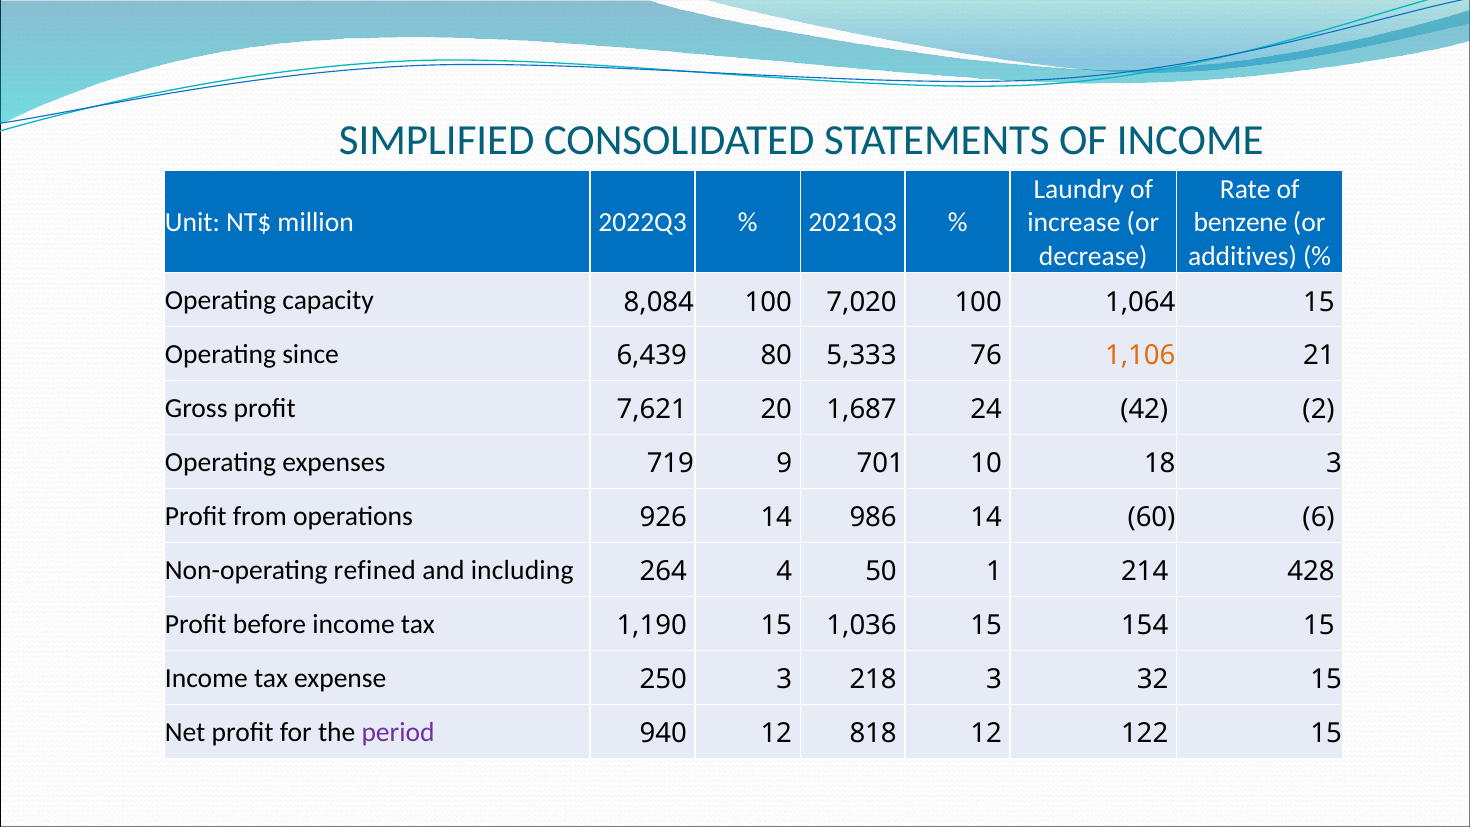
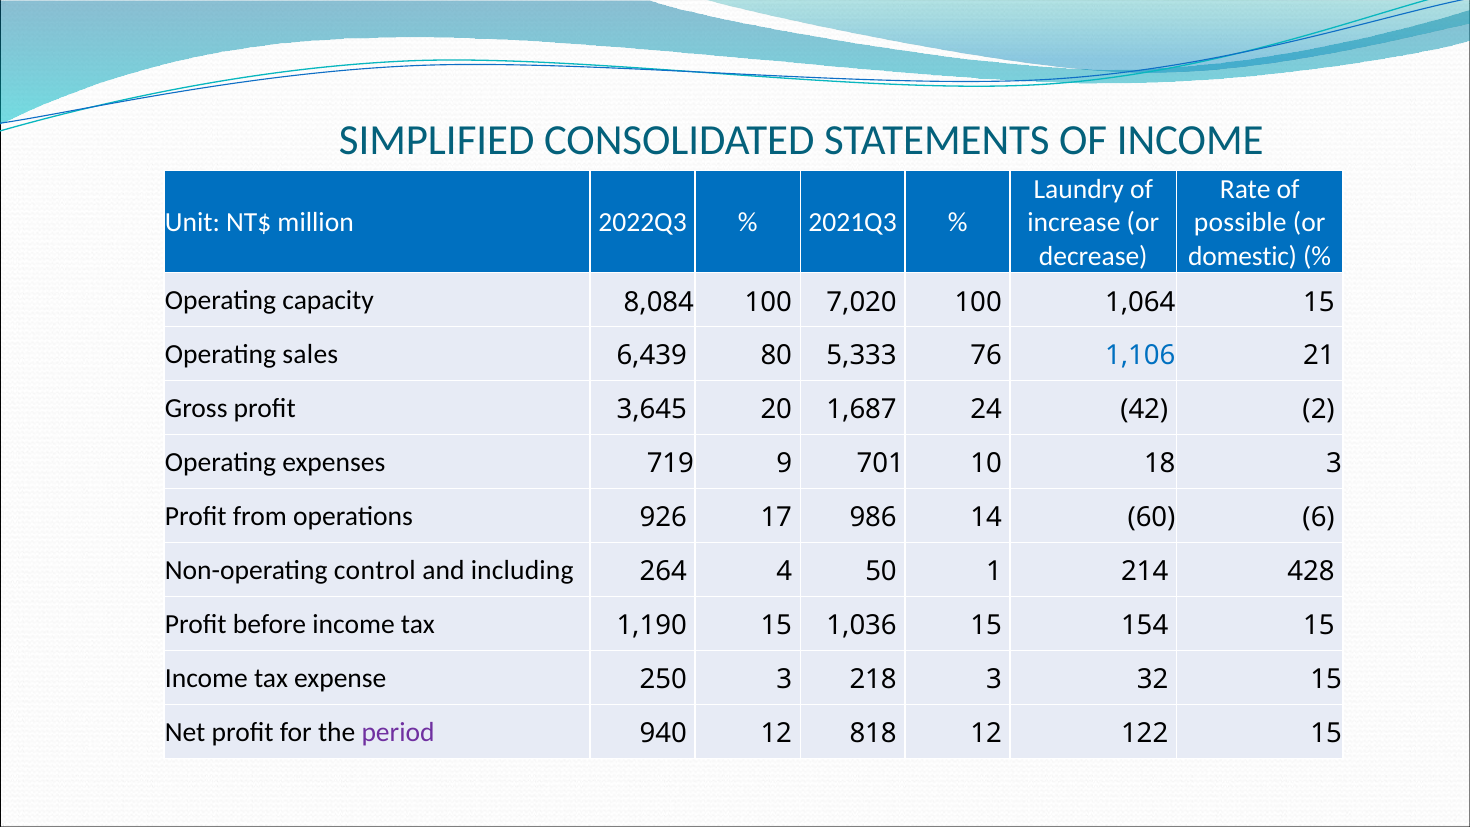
benzene: benzene -> possible
additives: additives -> domestic
since: since -> sales
1,106 colour: orange -> blue
7,621: 7,621 -> 3,645
926 14: 14 -> 17
refined: refined -> control
